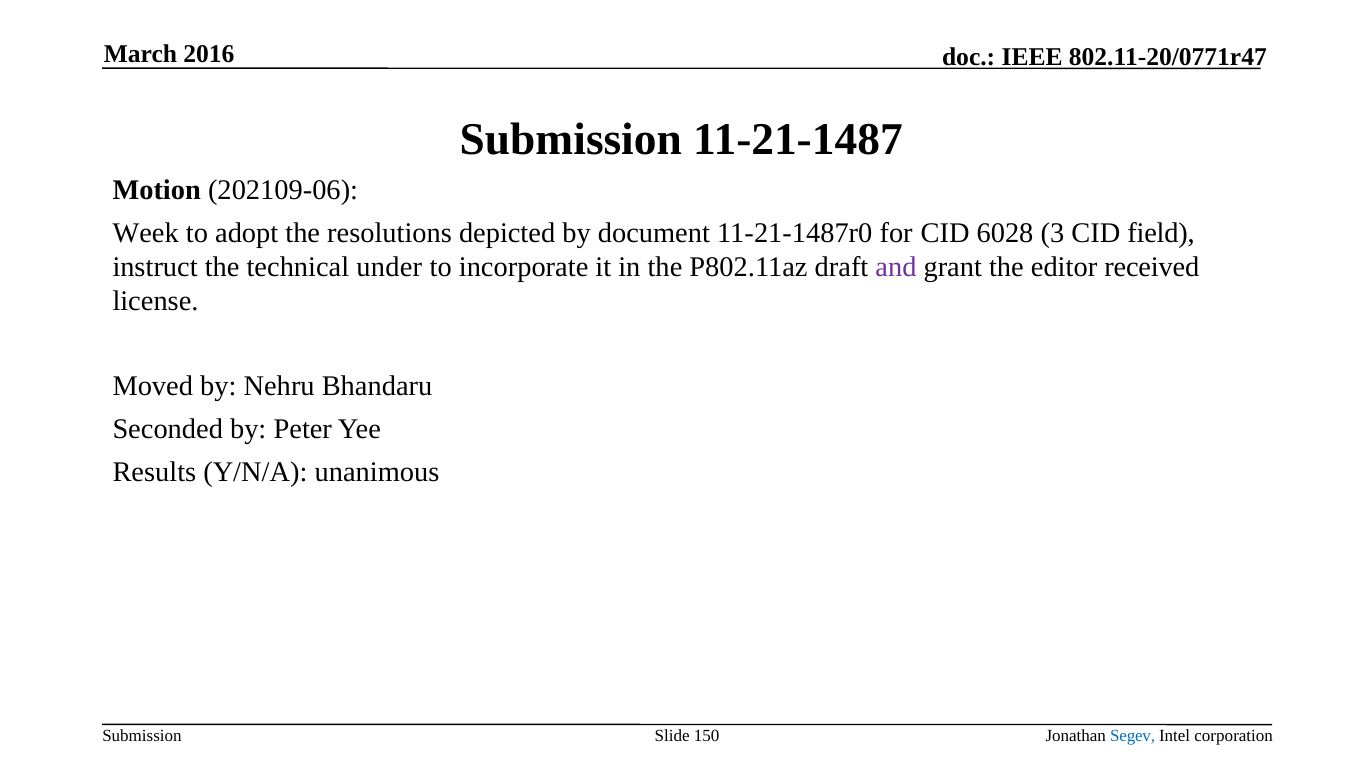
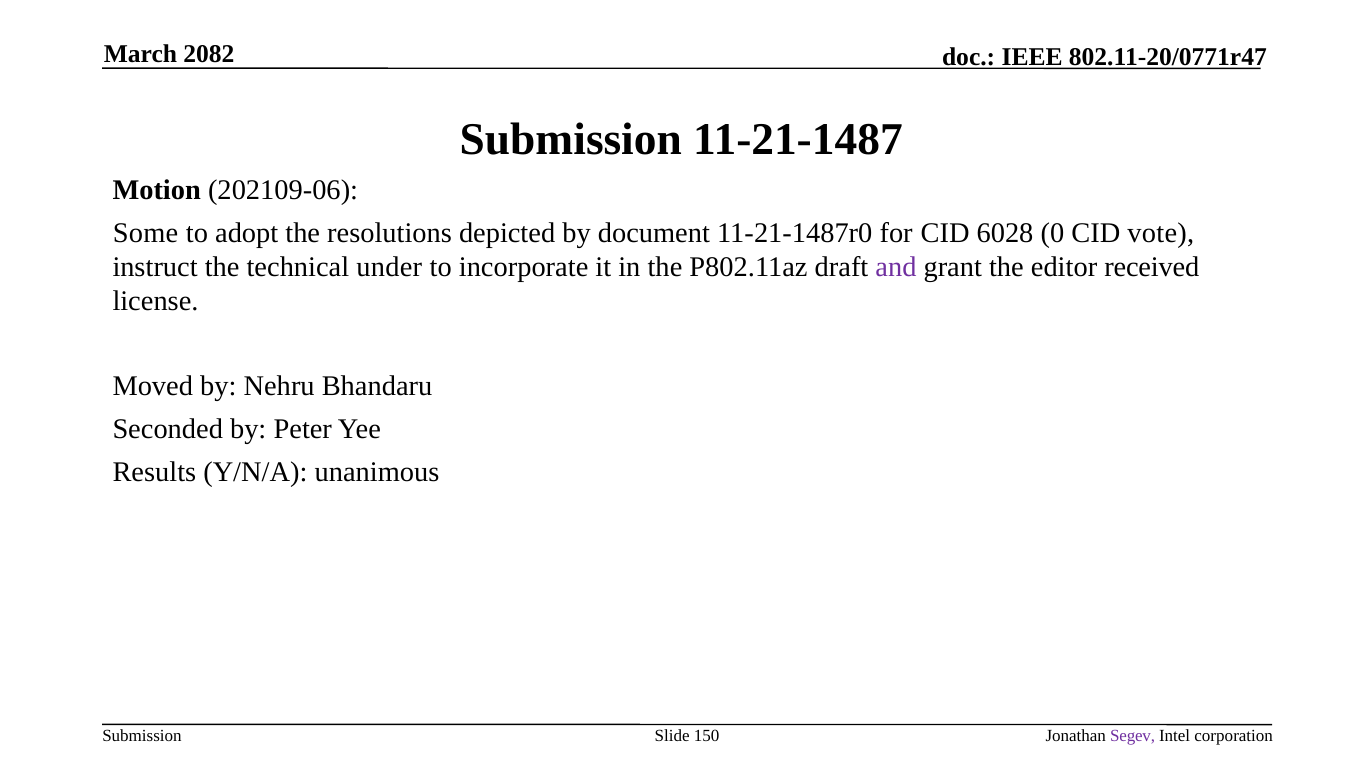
2016: 2016 -> 2082
Week: Week -> Some
3: 3 -> 0
field: field -> vote
Segev colour: blue -> purple
